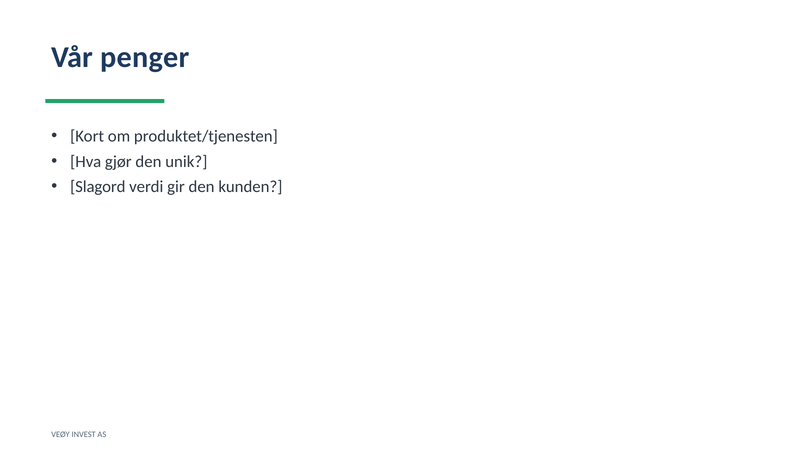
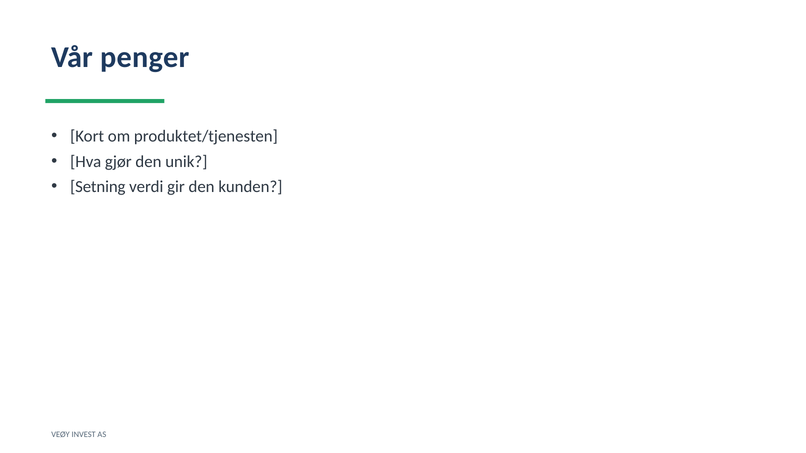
Slagord: Slagord -> Setning
